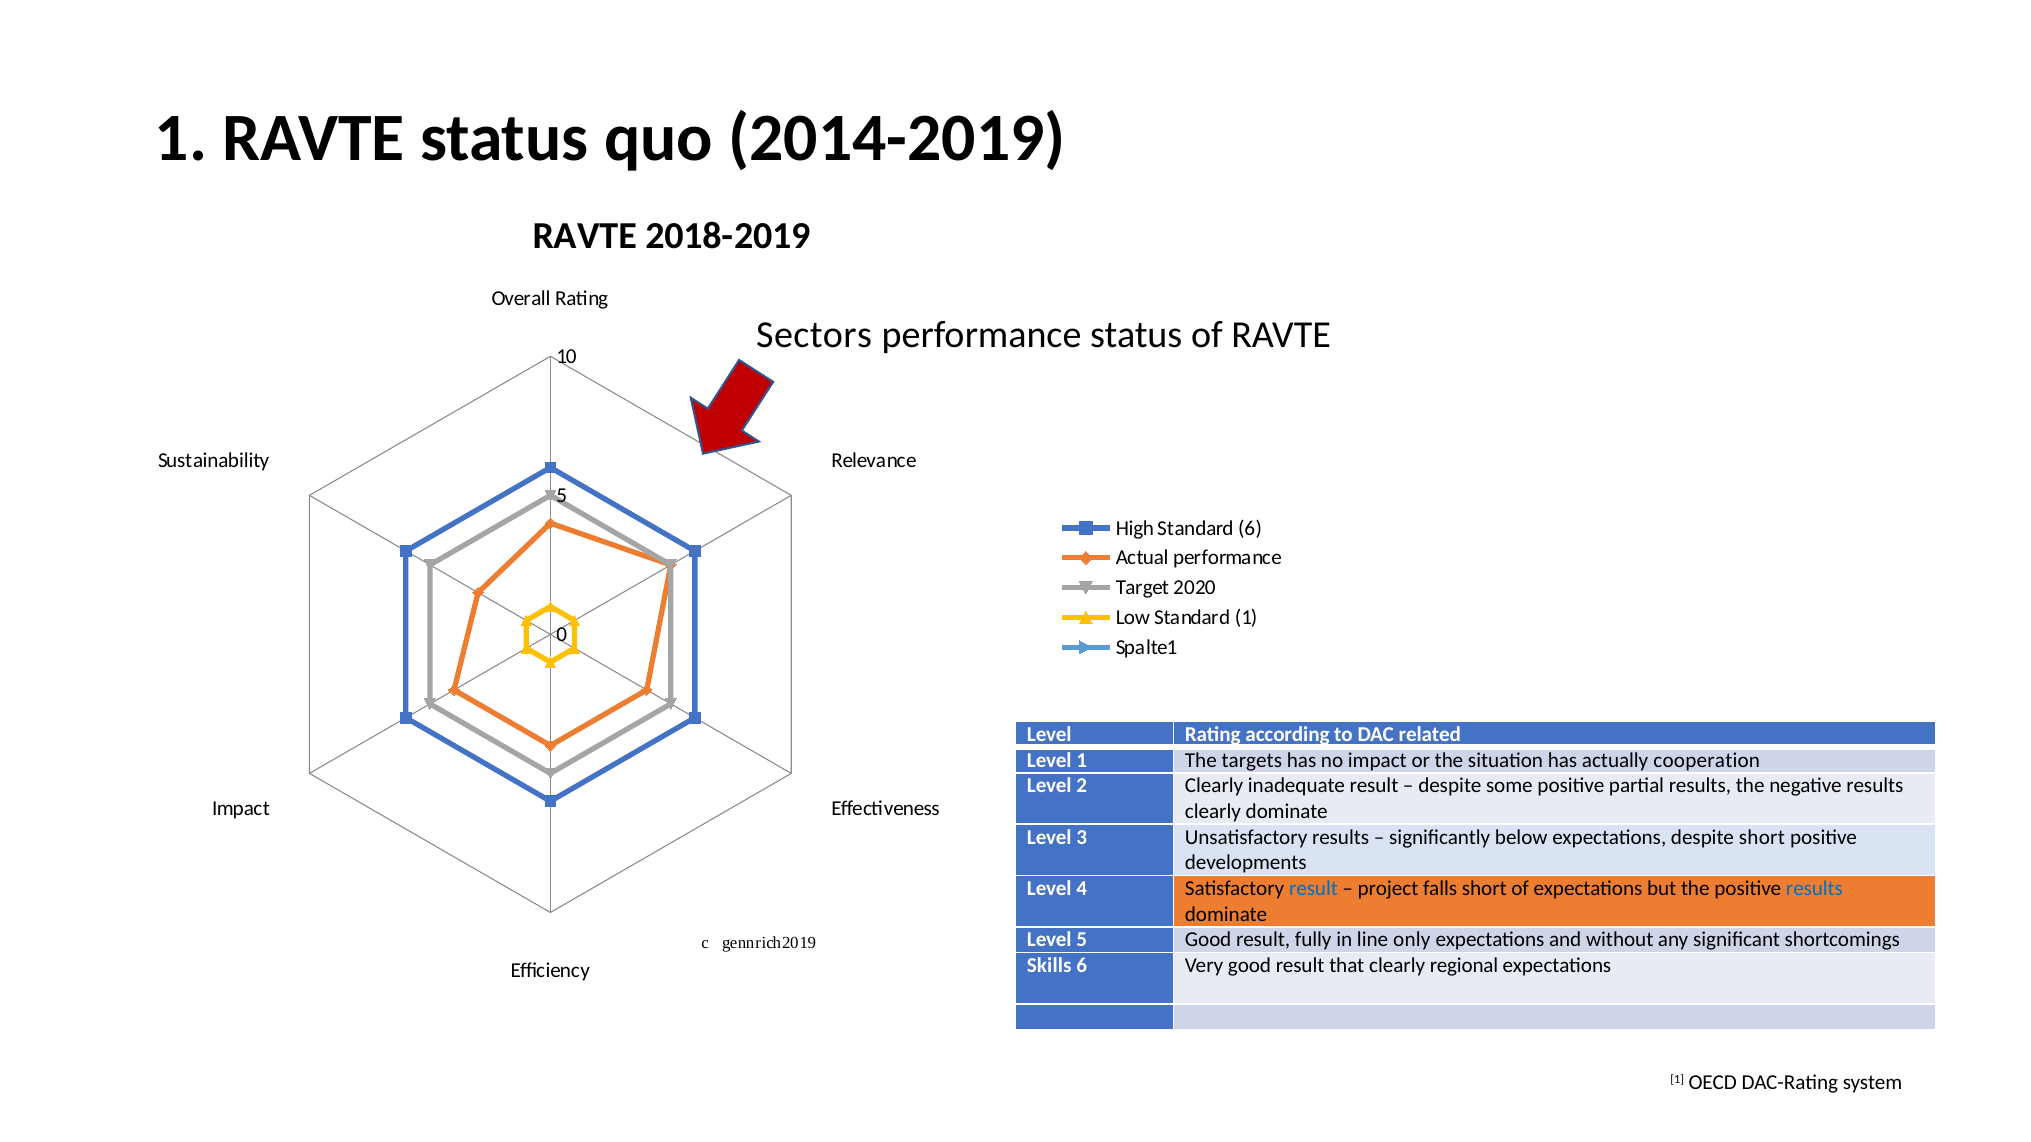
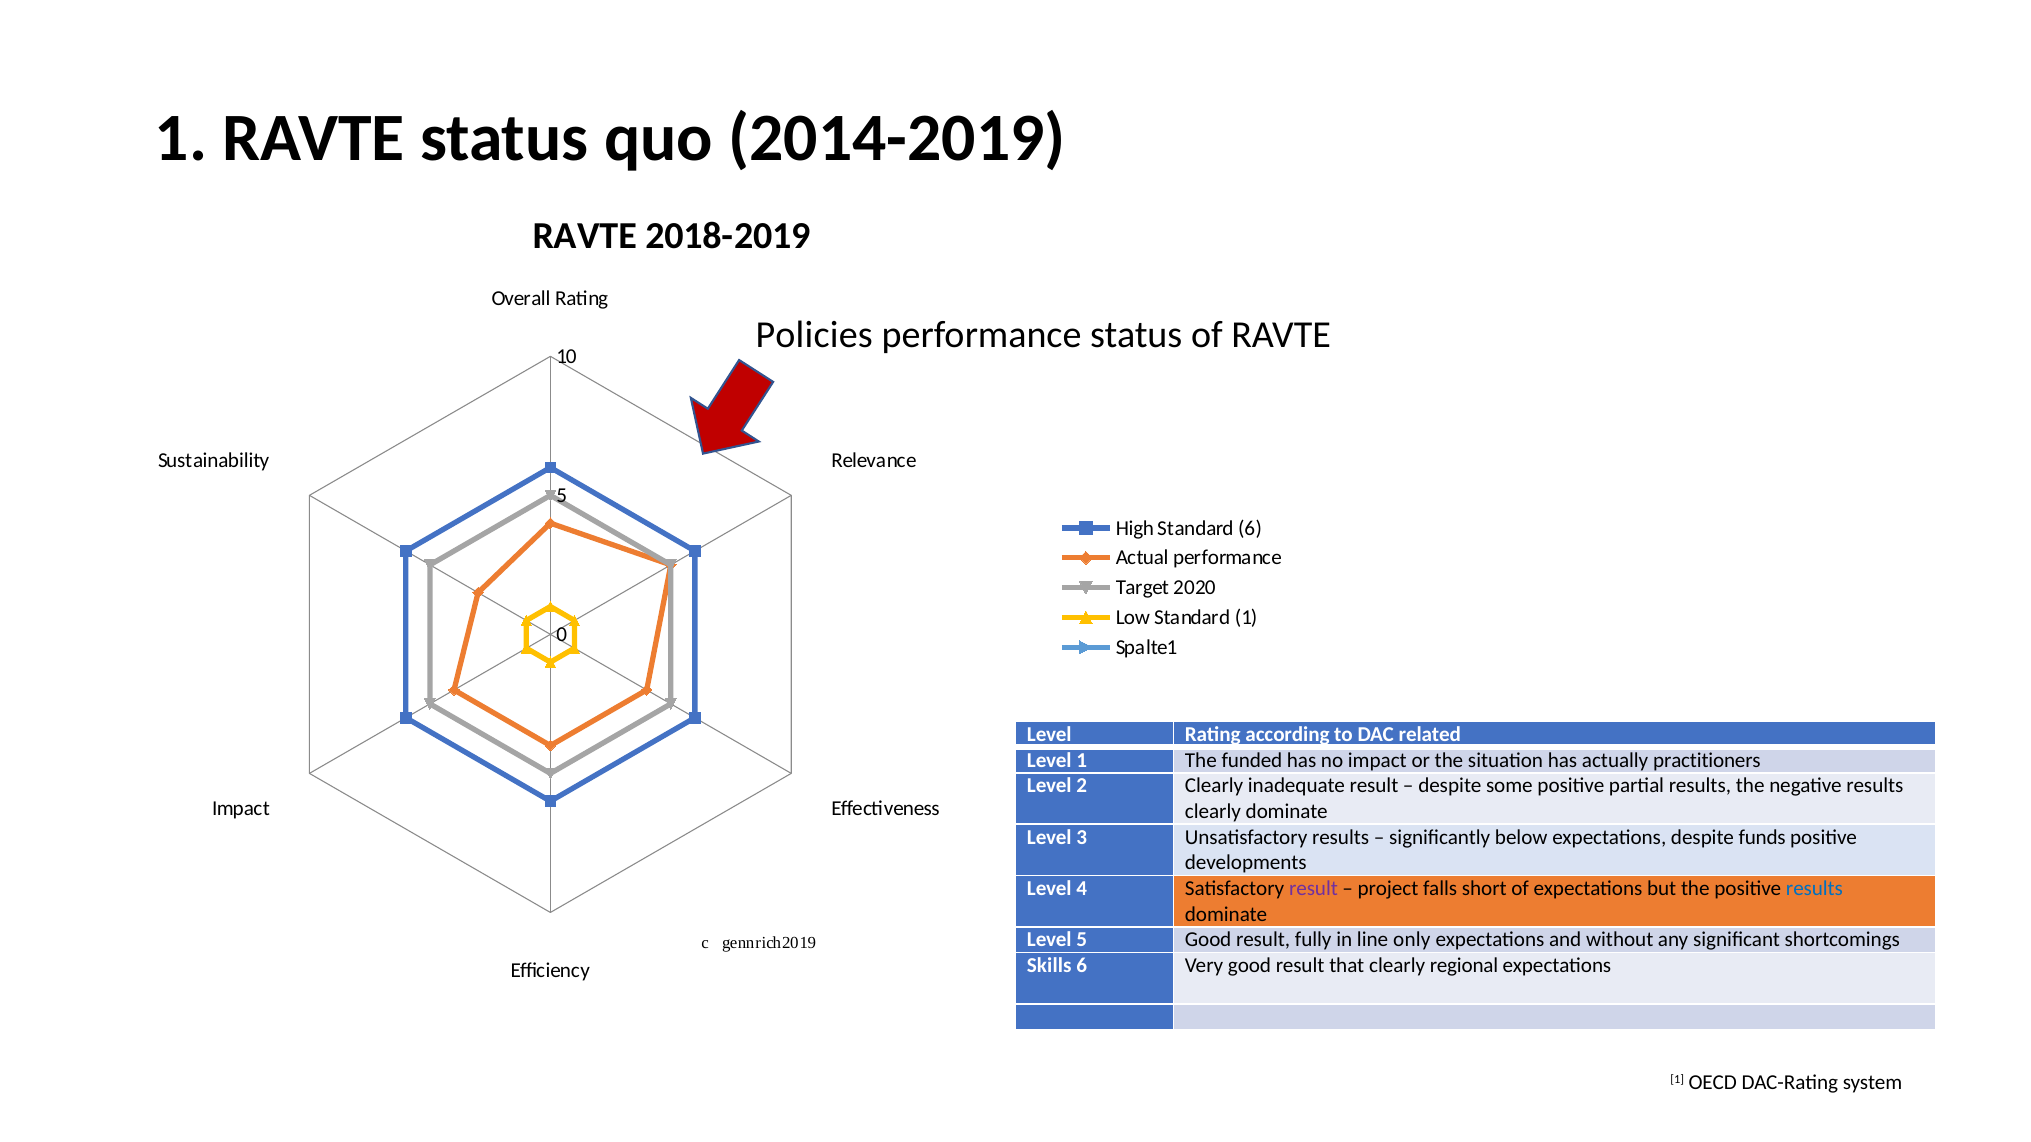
Sectors: Sectors -> Policies
targets: targets -> funded
cooperation: cooperation -> practitioners
despite short: short -> funds
result at (1313, 889) colour: blue -> purple
